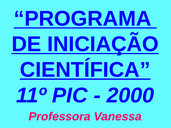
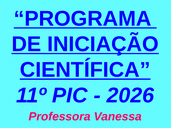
2000: 2000 -> 2026
